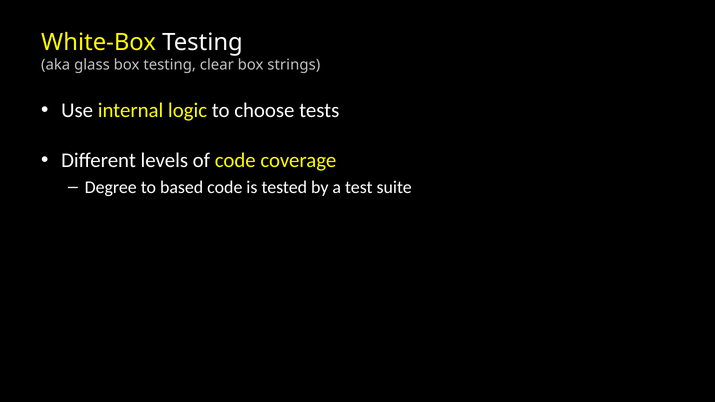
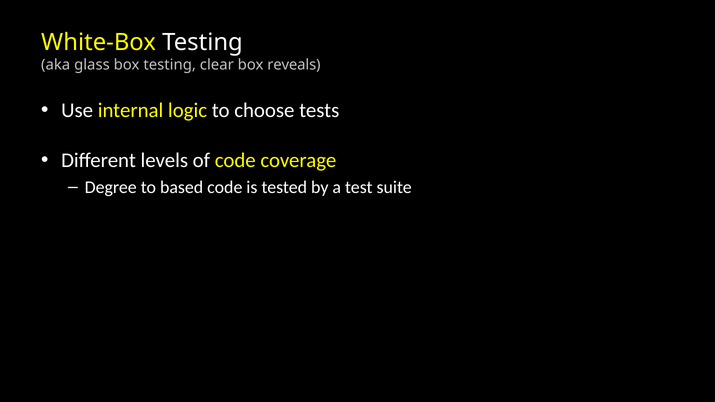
strings: strings -> reveals
